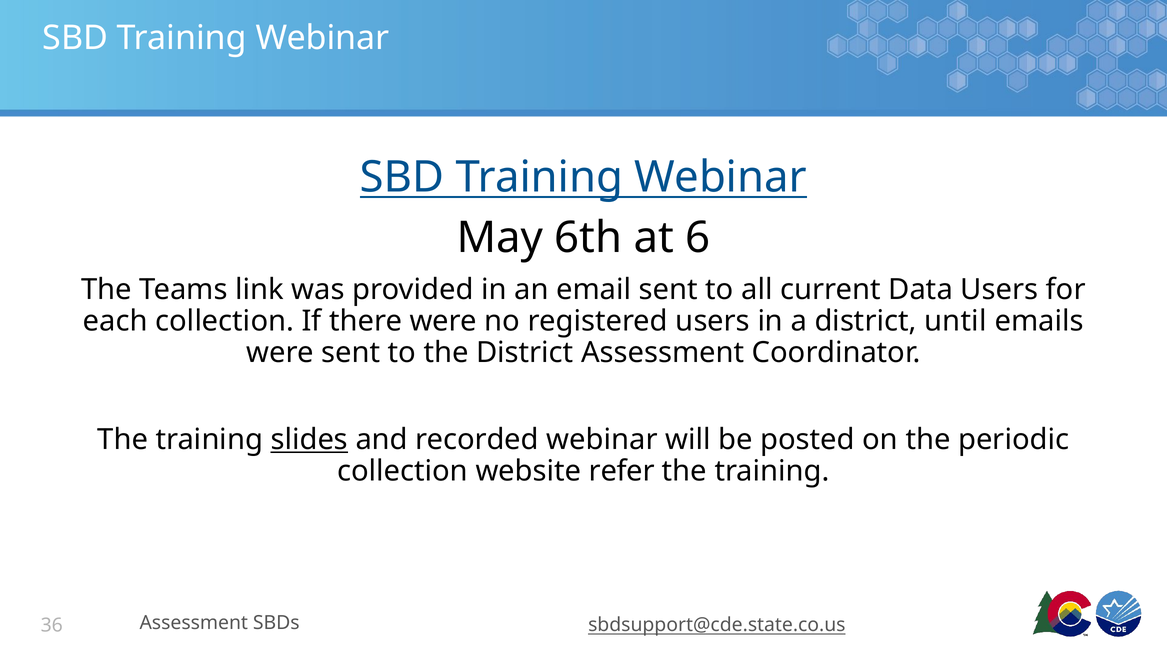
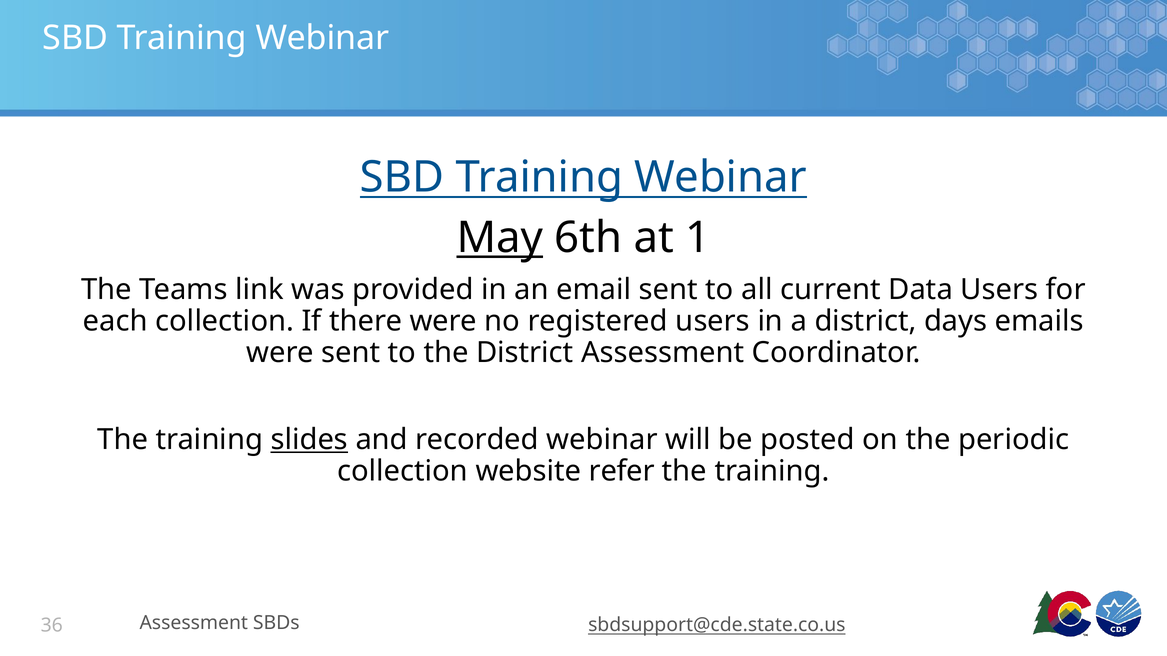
May underline: none -> present
6: 6 -> 1
until: until -> days
